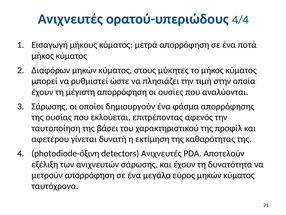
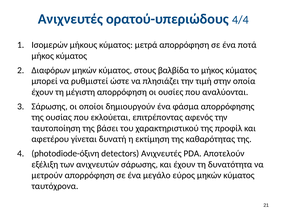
Εισαγωγή: Εισαγωγή -> Ισομερών
μύκητες: μύκητες -> βαλβίδα
